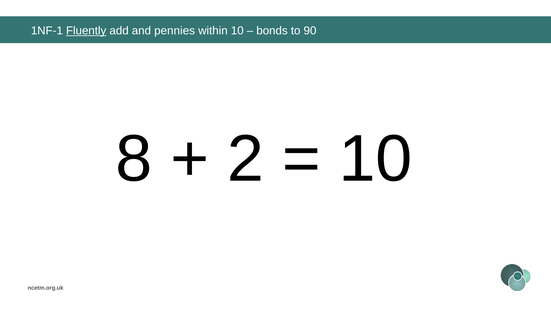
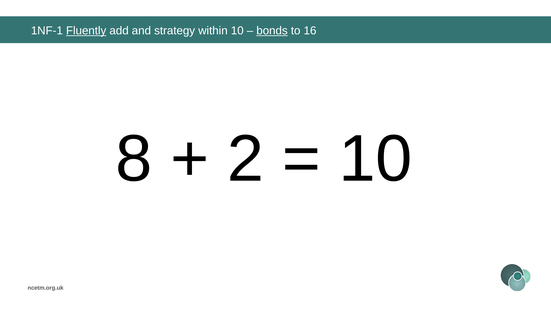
pennies: pennies -> strategy
bonds underline: none -> present
90: 90 -> 16
